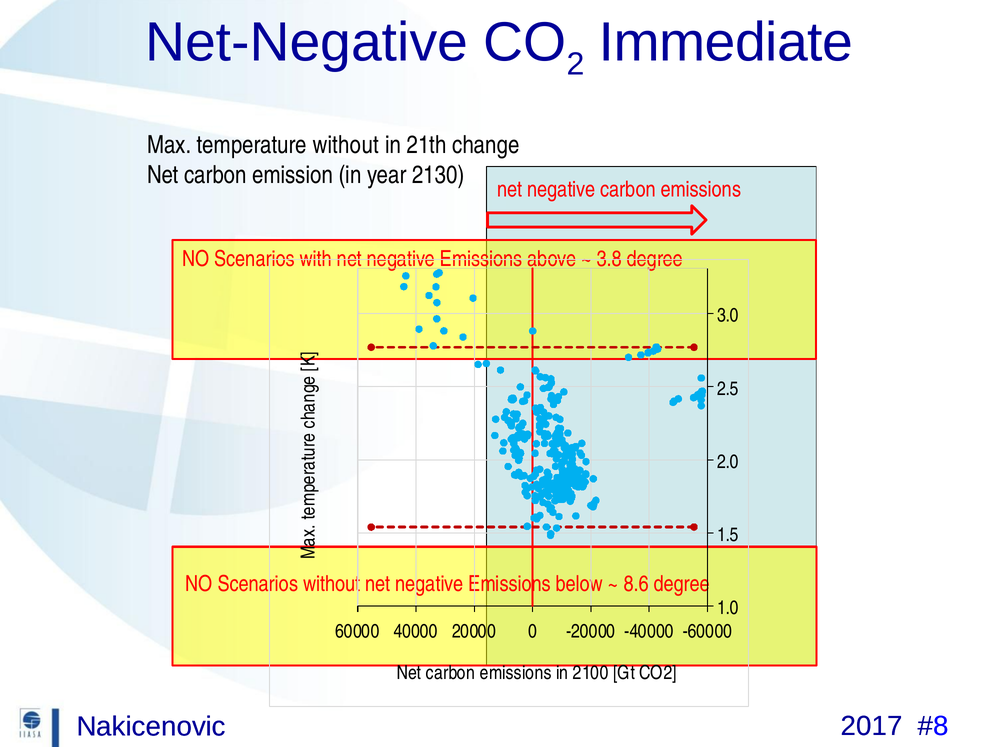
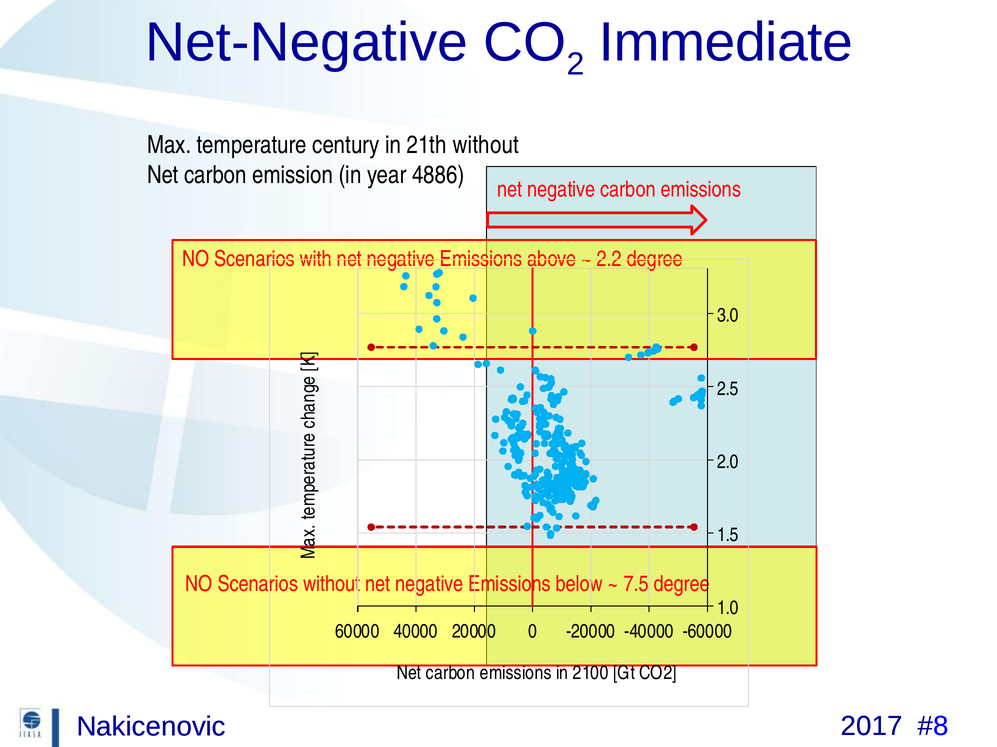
temperature without: without -> century
21th change: change -> without
2130: 2130 -> 4886
3.8: 3.8 -> 2.2
8.6: 8.6 -> 7.5
